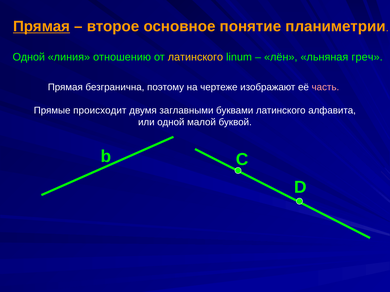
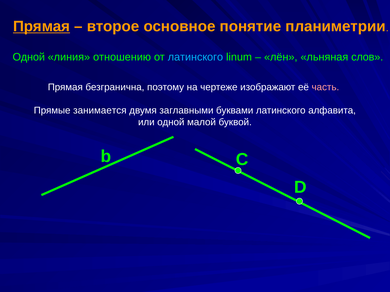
латинского at (195, 57) colour: yellow -> light blue
греч: греч -> слов
происходит: происходит -> занимается
